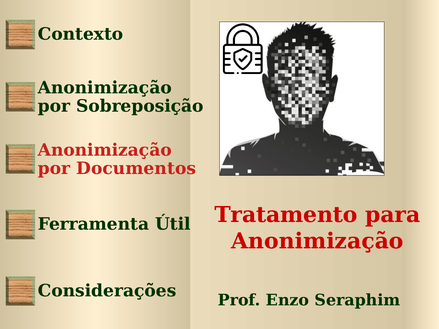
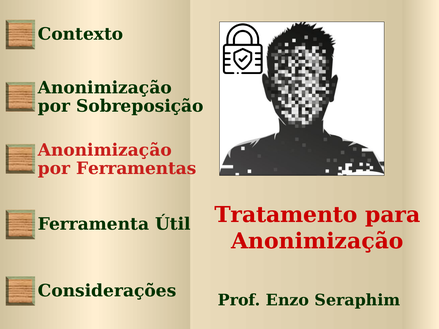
Documentos: Documentos -> Ferramentas
